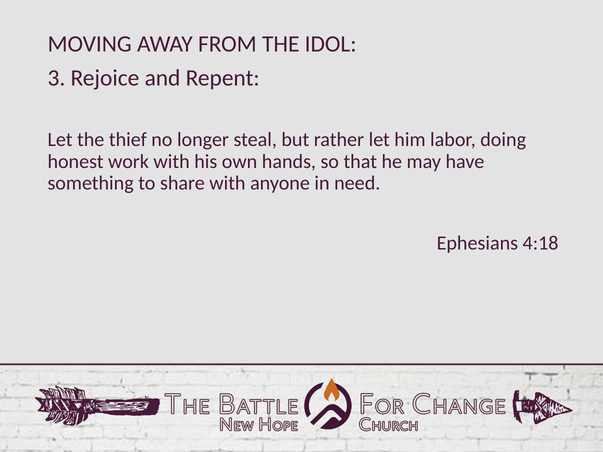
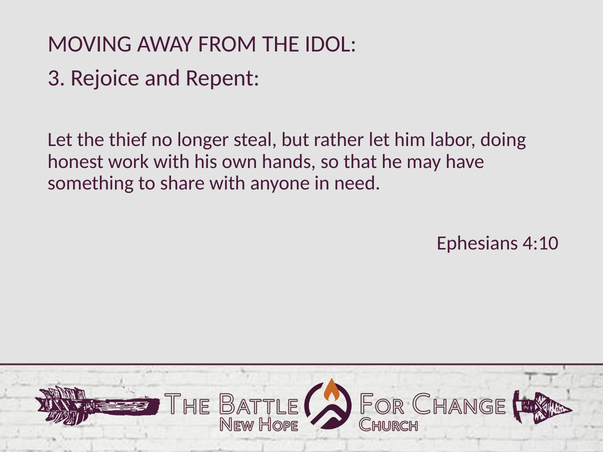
4:18: 4:18 -> 4:10
